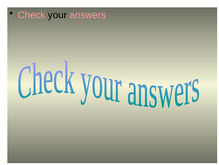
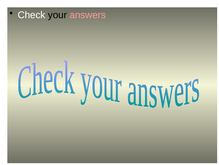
Check colour: pink -> white
